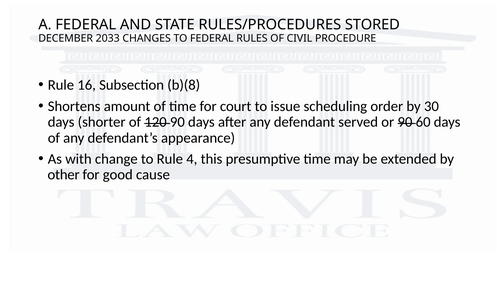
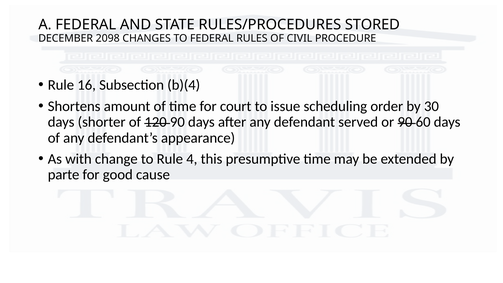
2033: 2033 -> 2098
b)(8: b)(8 -> b)(4
other: other -> parte
